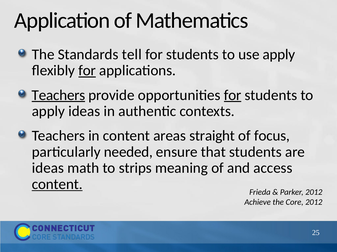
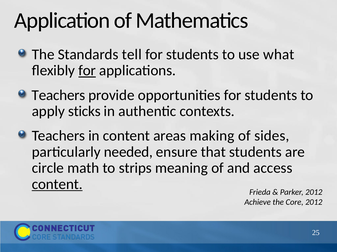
use apply: apply -> what
Teachers at (58, 95) underline: present -> none
for at (233, 95) underline: present -> none
apply ideas: ideas -> sticks
straight: straight -> making
focus: focus -> sides
ideas at (48, 169): ideas -> circle
